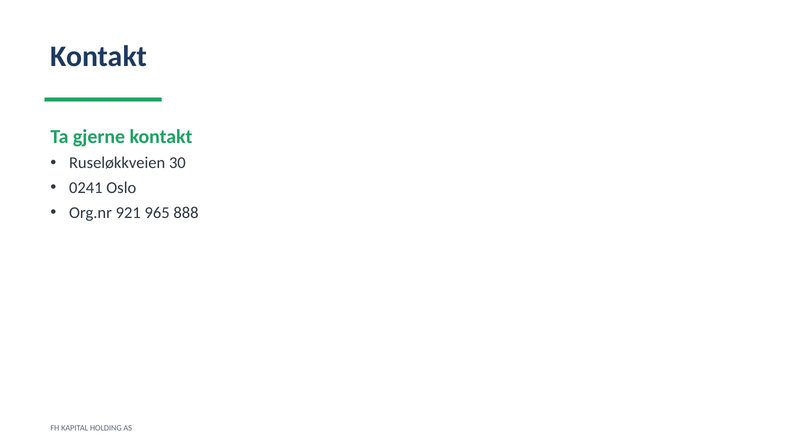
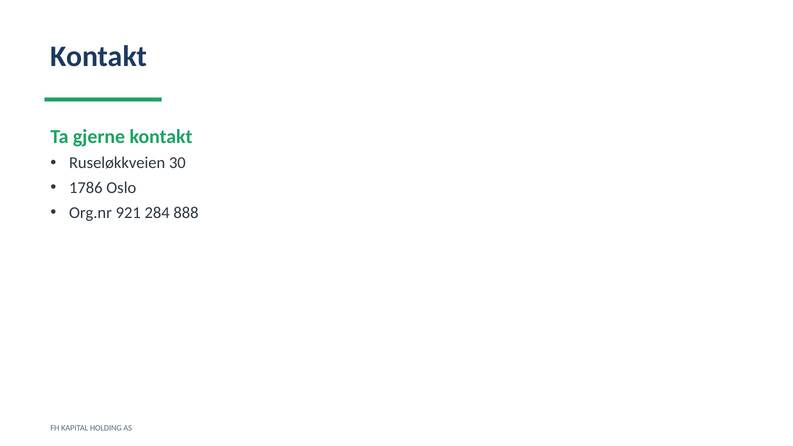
0241: 0241 -> 1786
965: 965 -> 284
